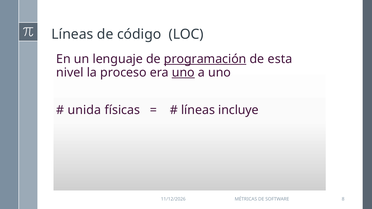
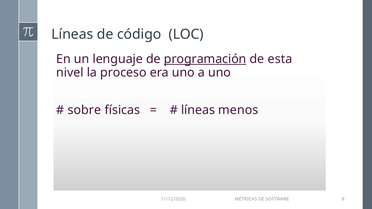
uno at (183, 73) underline: present -> none
unida: unida -> sobre
incluye: incluye -> menos
